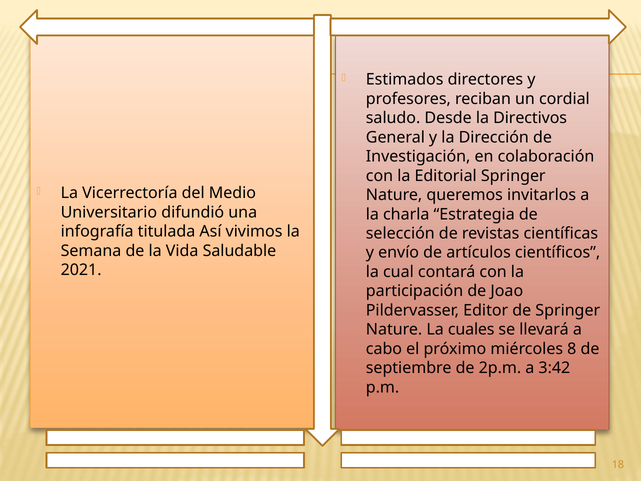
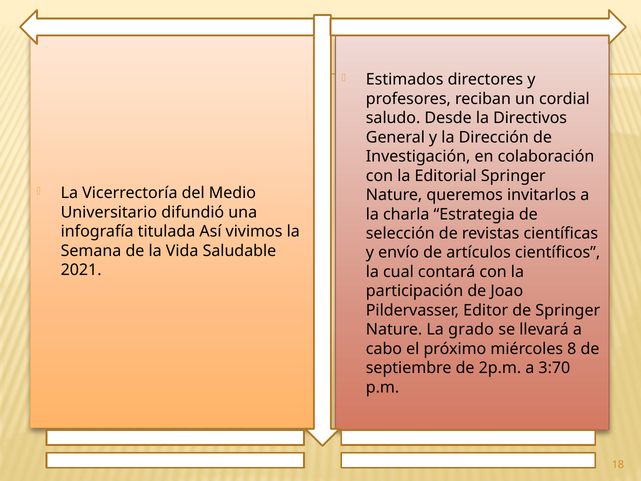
cuales: cuales -> grado
3:42: 3:42 -> 3:70
